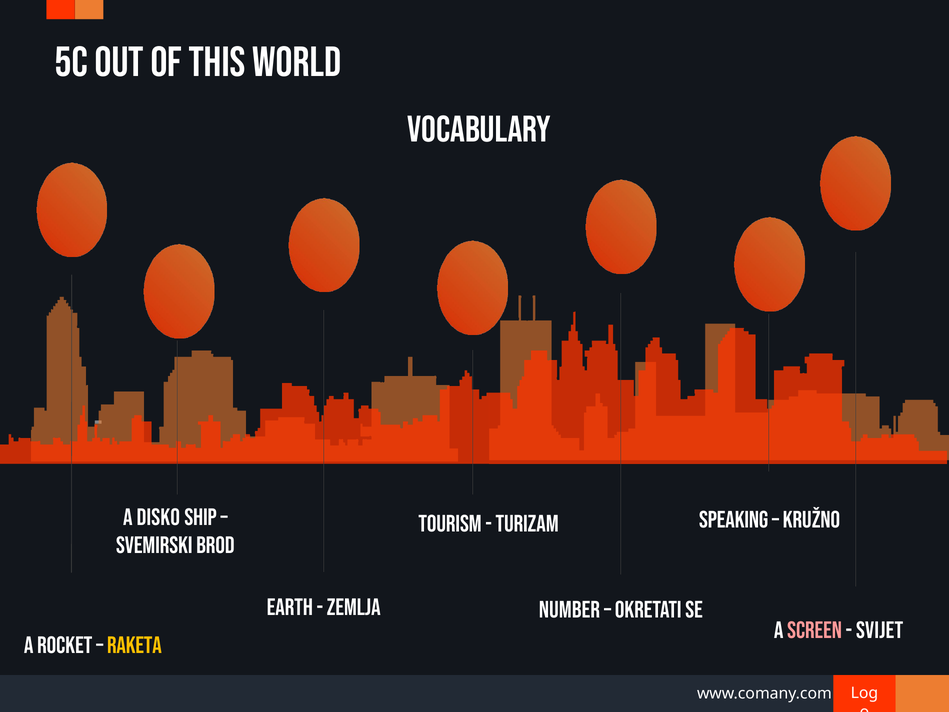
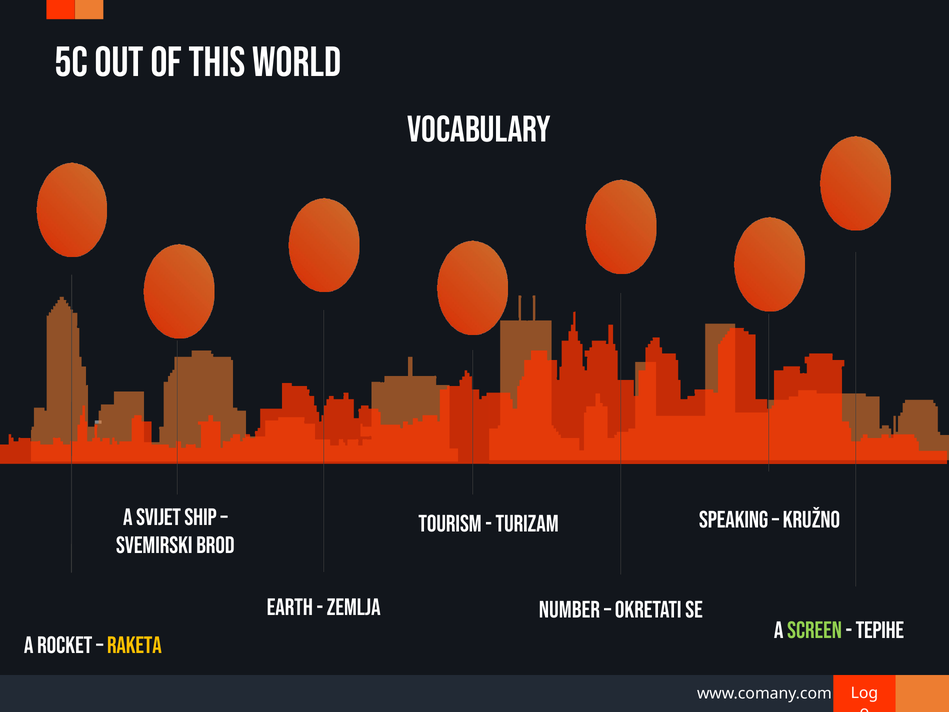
disko: disko -> svijet
screen colour: pink -> light green
svijet: svijet -> tepihe
